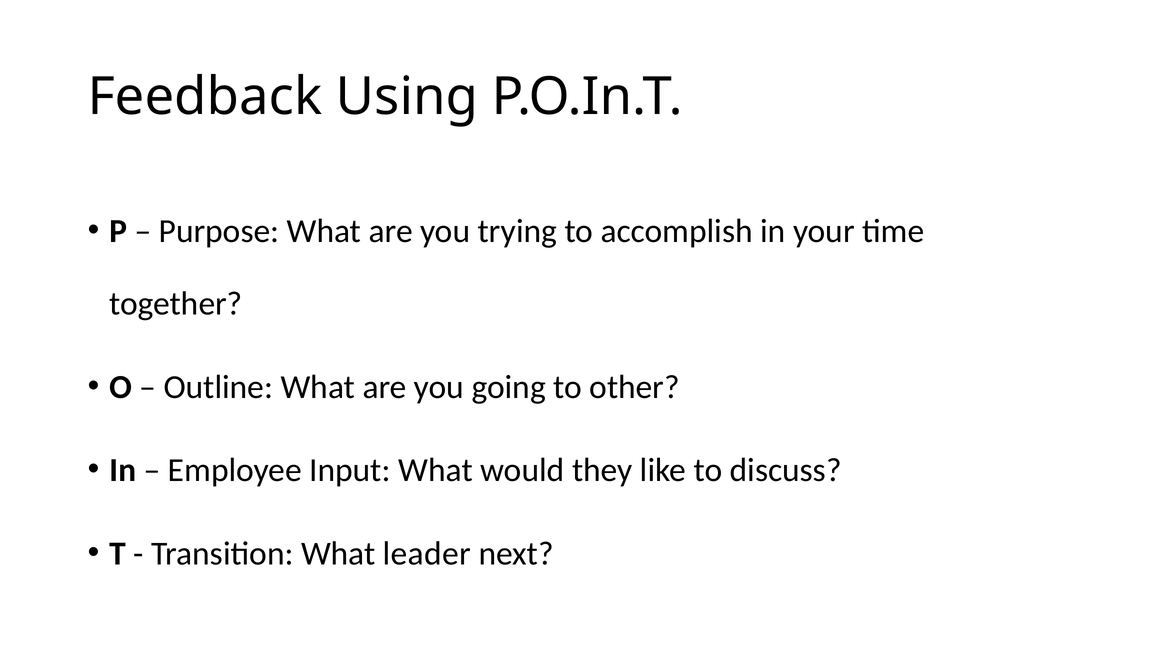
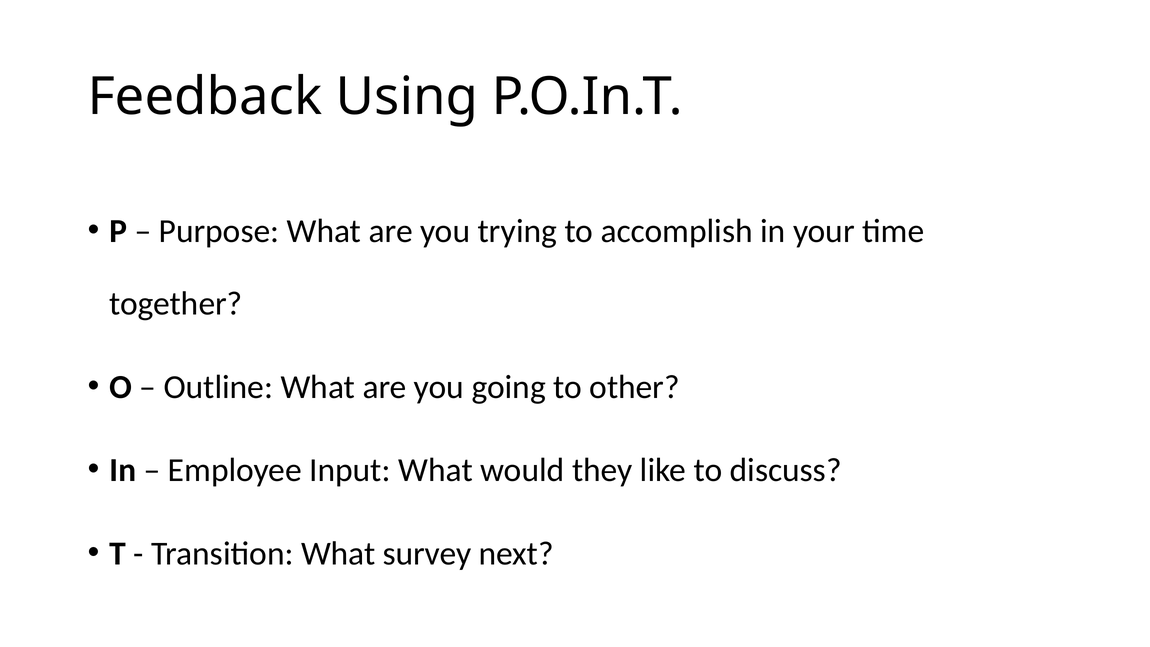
leader: leader -> survey
